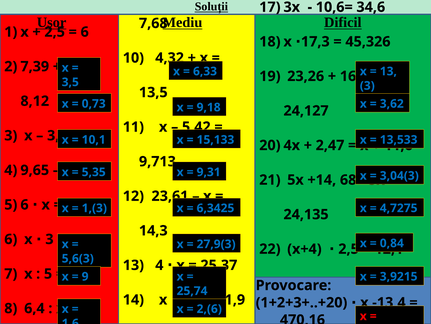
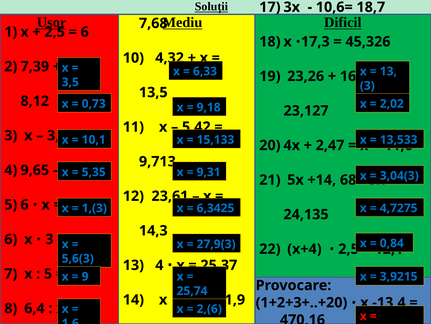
34,6: 34,6 -> 18,7
3,62: 3,62 -> 2,02
24,127: 24,127 -> 23,127
